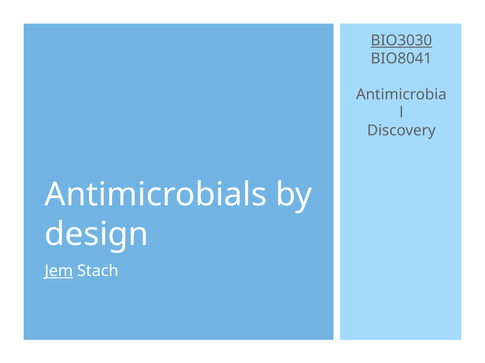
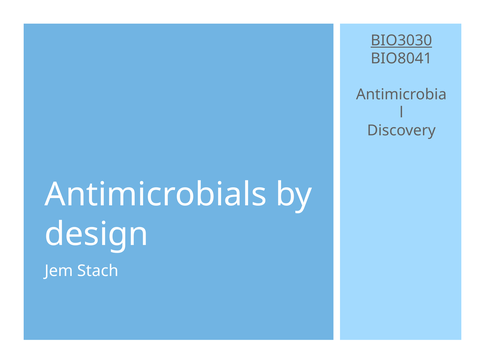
Jem underline: present -> none
